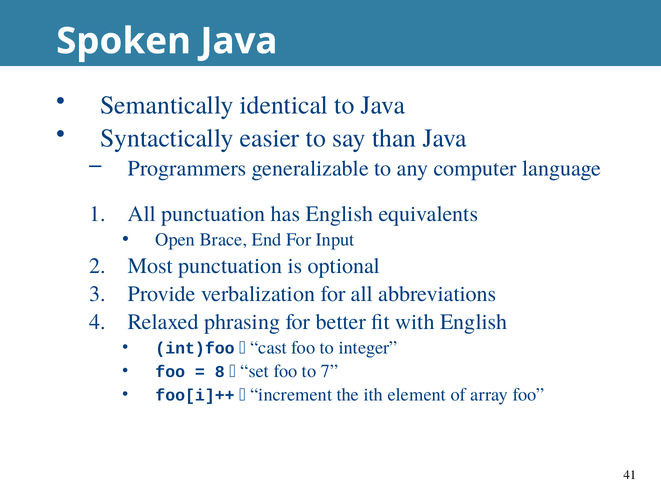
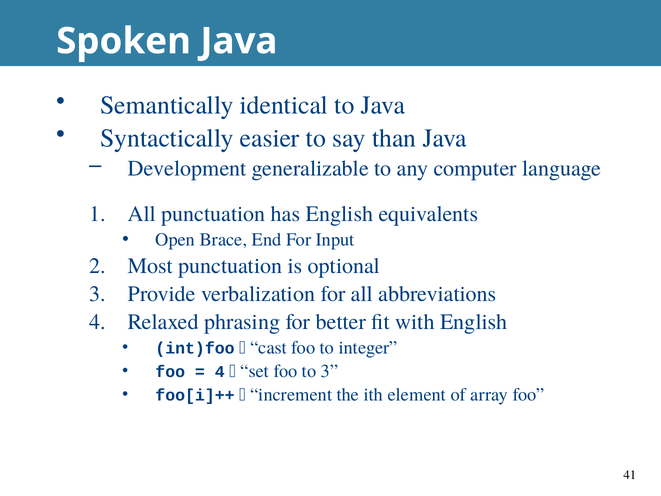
Programmers: Programmers -> Development
8 at (220, 372): 8 -> 4
to 7: 7 -> 3
